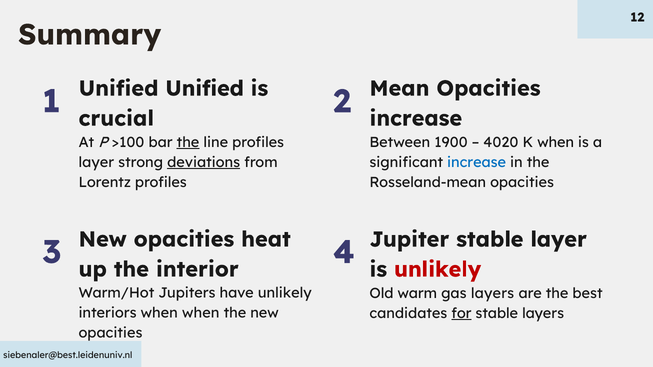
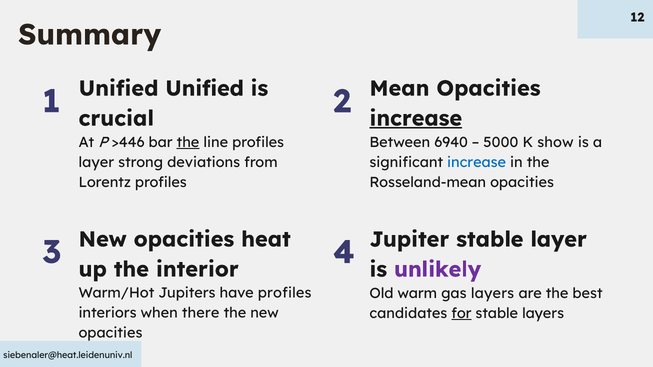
increase at (416, 119) underline: none -> present
1900: 1900 -> 6940
4020: 4020 -> 5000
K when: when -> show
>100: >100 -> >446
deviations underline: present -> none
unlikely at (438, 270) colour: red -> purple
have unlikely: unlikely -> profiles
when when: when -> there
siebenaler@best.leidenuniv.nl: siebenaler@best.leidenuniv.nl -> siebenaler@heat.leidenuniv.nl
